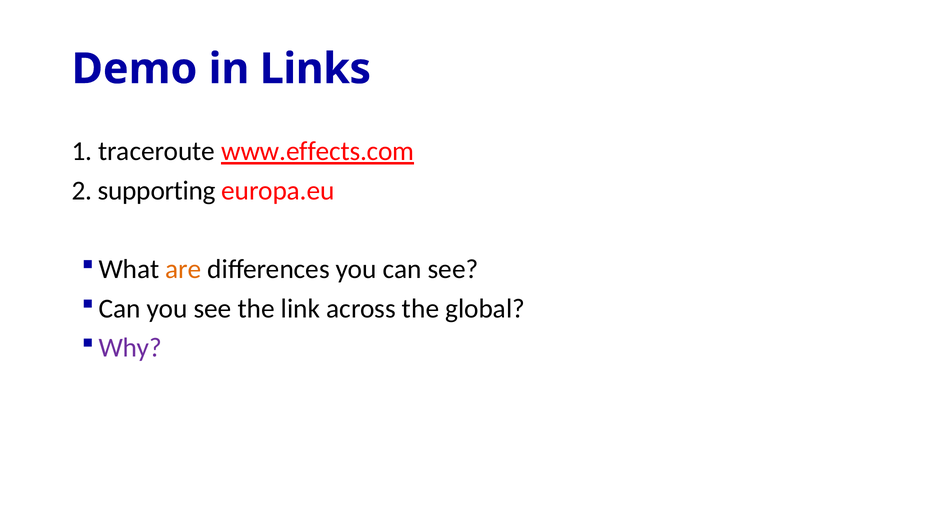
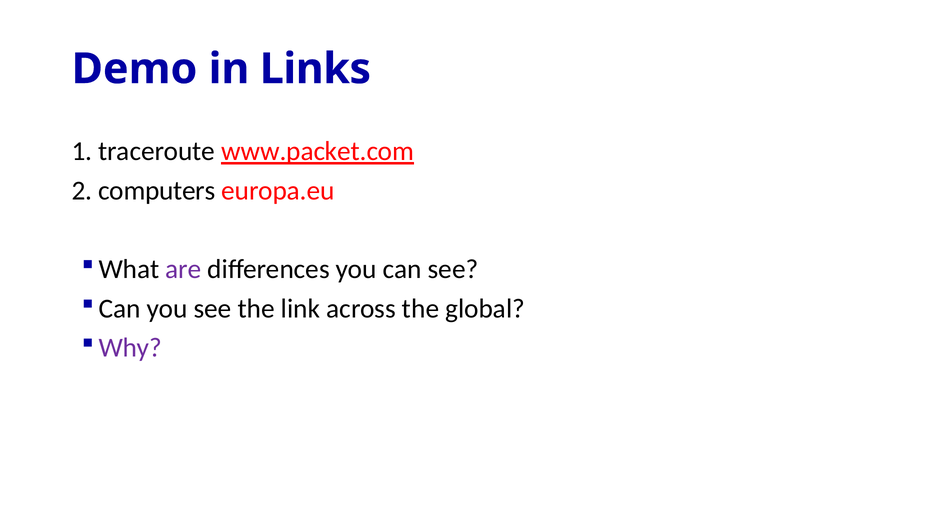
www.effects.com: www.effects.com -> www.packet.com
supporting: supporting -> computers
are colour: orange -> purple
